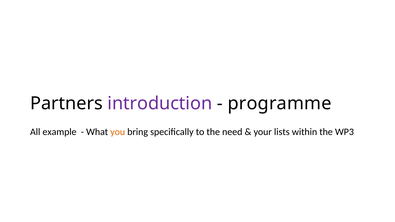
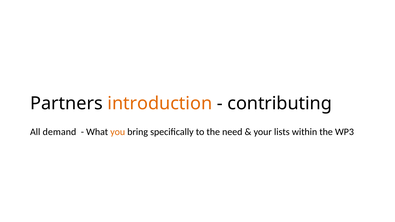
introduction colour: purple -> orange
programme: programme -> contributing
example: example -> demand
